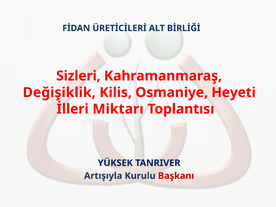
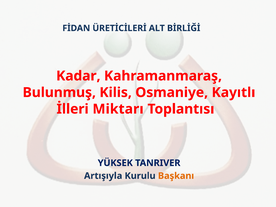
Sizleri: Sizleri -> Kadar
Değişiklik: Değişiklik -> Bulunmuş
Heyeti: Heyeti -> Kayıtlı
Başkanı colour: red -> orange
